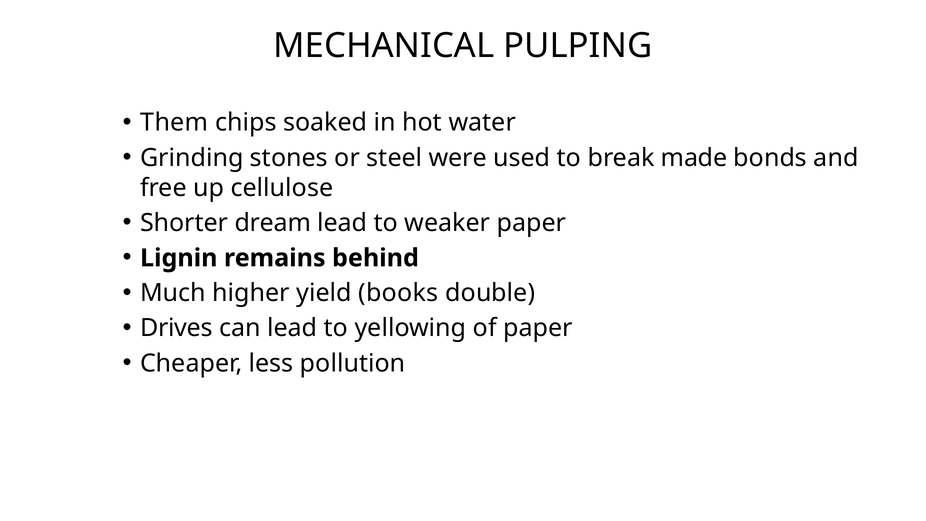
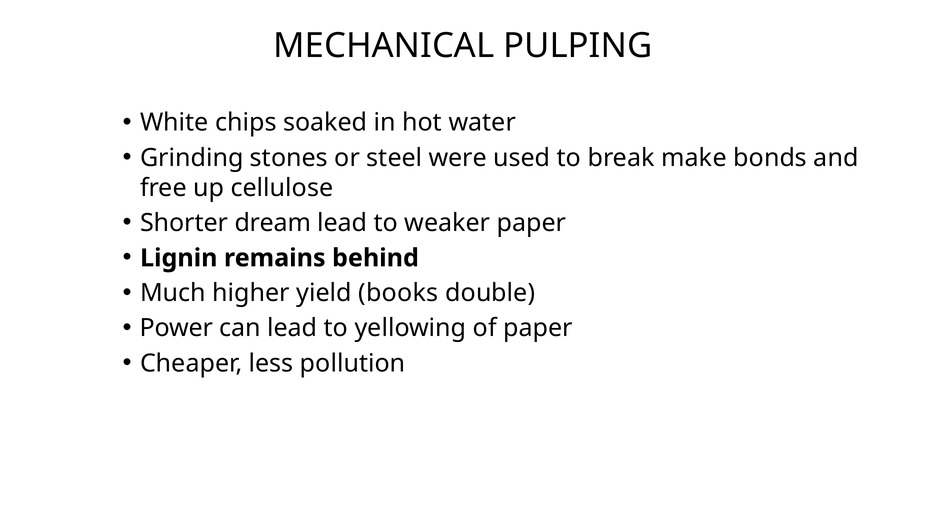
Them: Them -> White
made: made -> make
Drives: Drives -> Power
